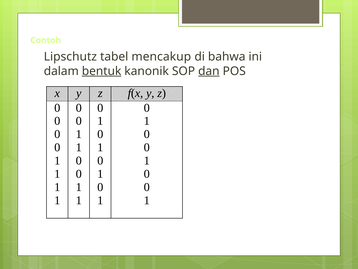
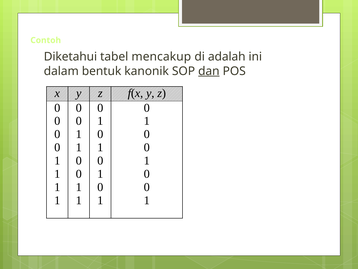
Lipschutz: Lipschutz -> Diketahui
bahwa: bahwa -> adalah
bentuk underline: present -> none
